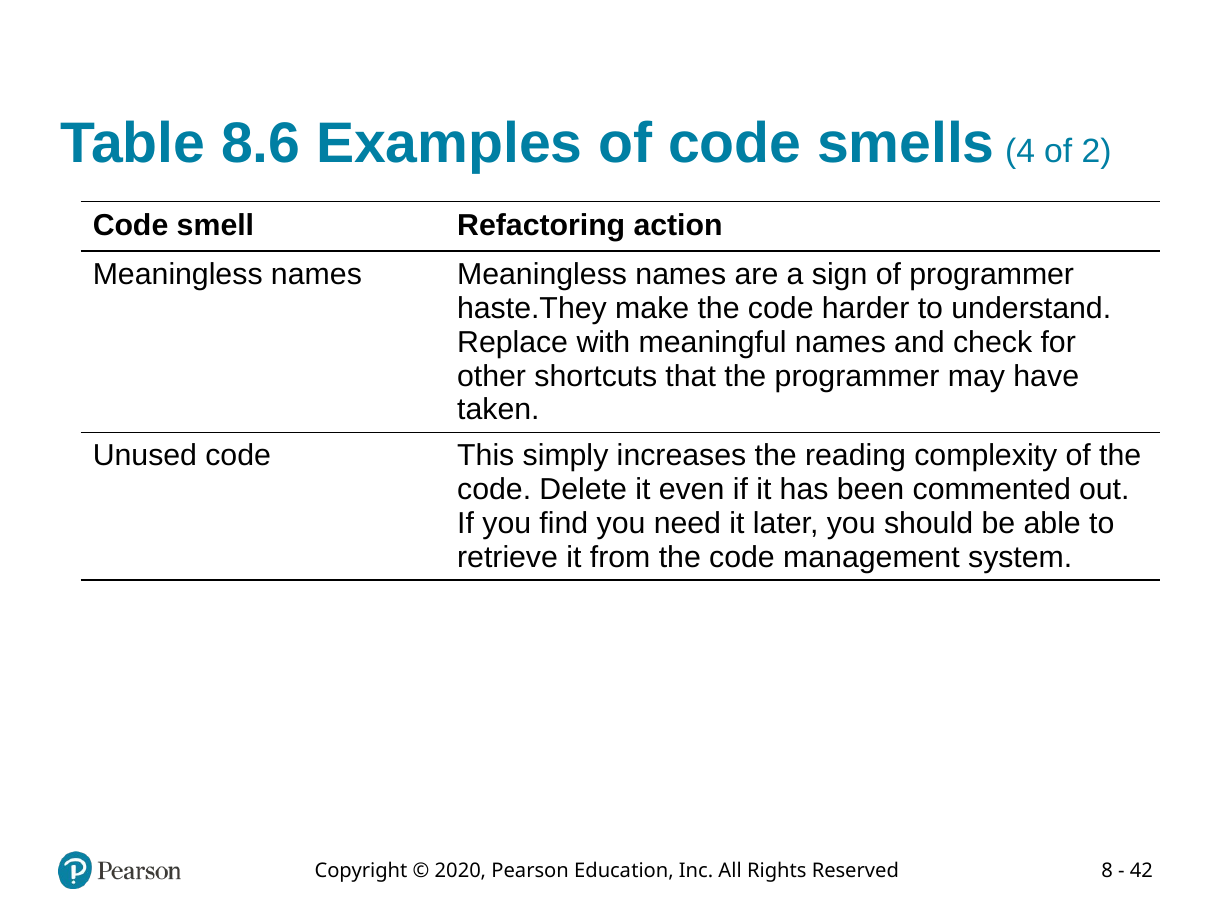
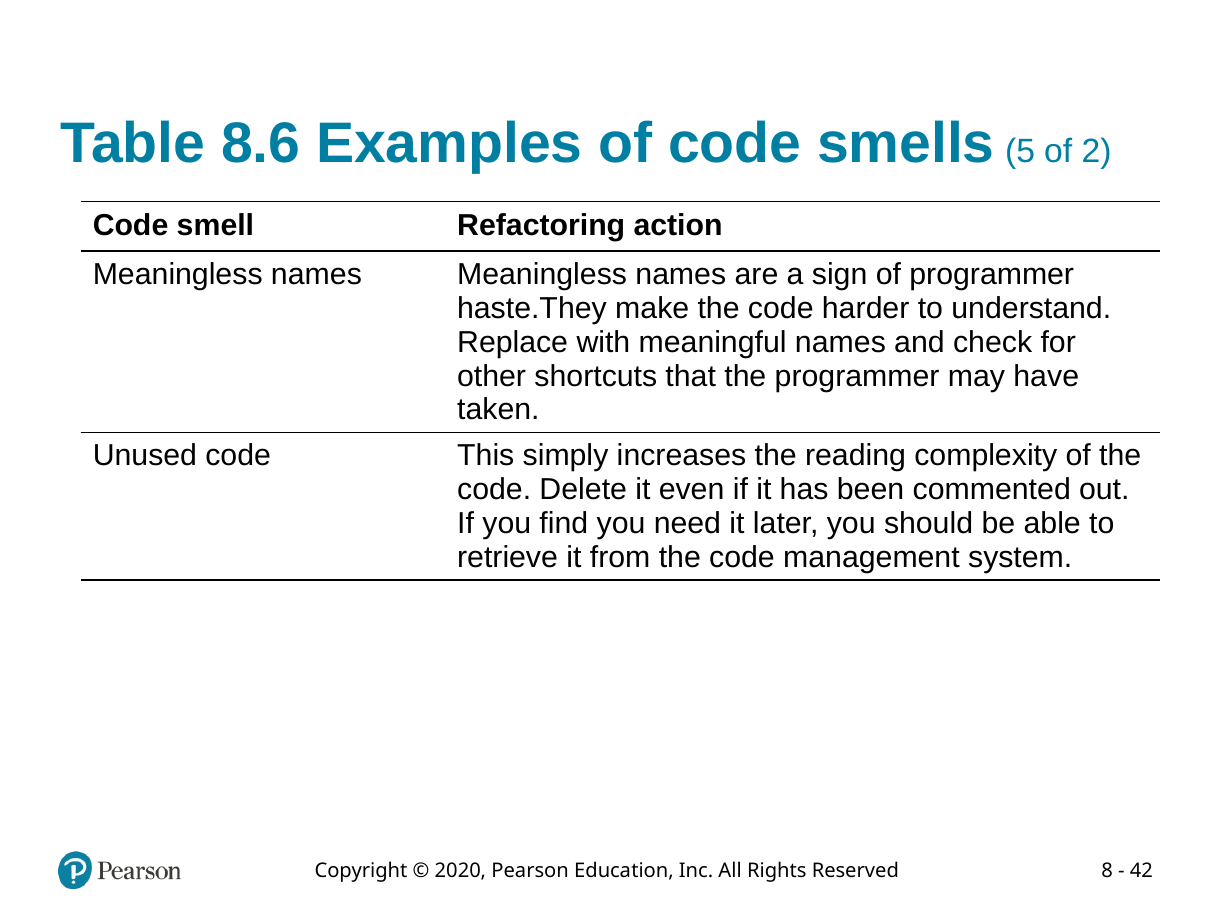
4: 4 -> 5
